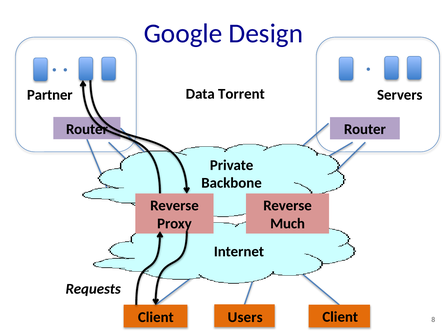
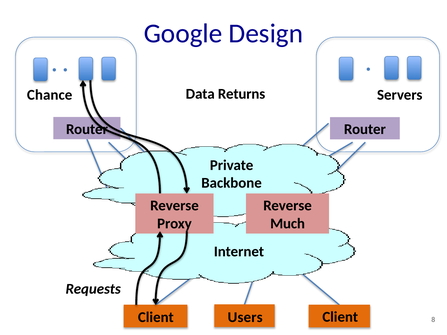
Torrent: Torrent -> Returns
Partner: Partner -> Chance
